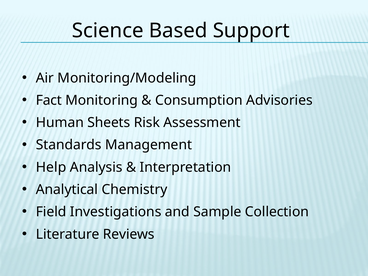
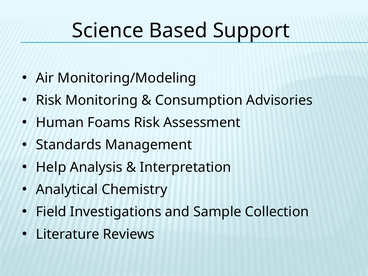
Fact at (49, 100): Fact -> Risk
Sheets: Sheets -> Foams
